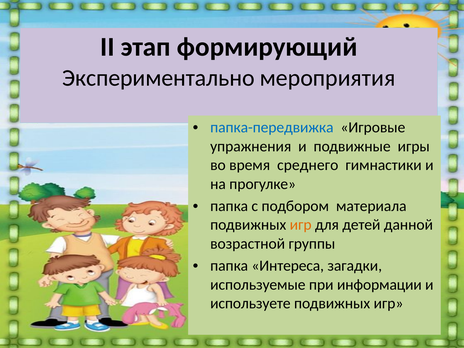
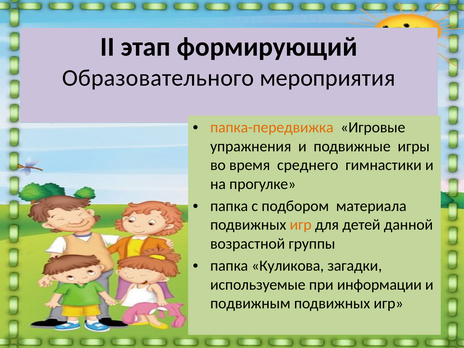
Экспериментально: Экспериментально -> Образовательного
папка-передвижка colour: blue -> orange
Интереса: Интереса -> Куликова
используете: используете -> подвижным
